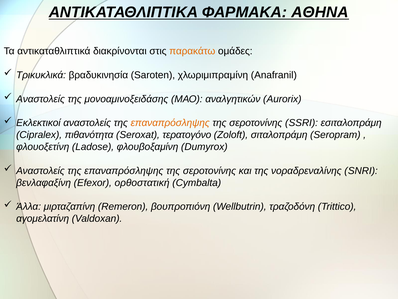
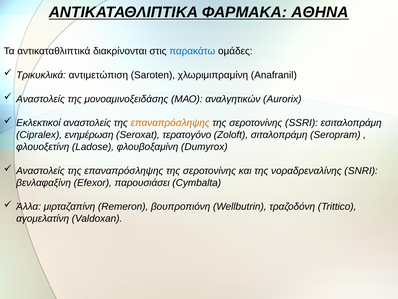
παρακάτω colour: orange -> blue
βραδυκινησία: βραδυκινησία -> αντιμετώπιση
πιθανότητα: πιθανότητα -> ενημέρωση
ορθοστατική: ορθοστατική -> παρουσιάσει
